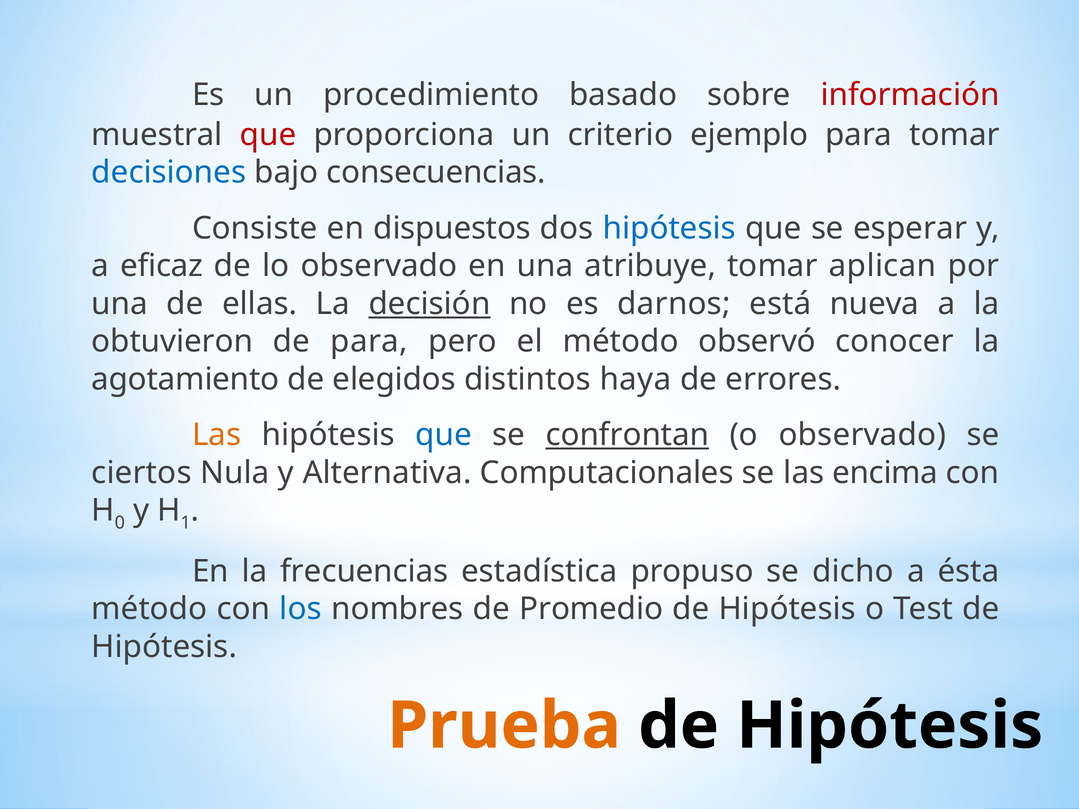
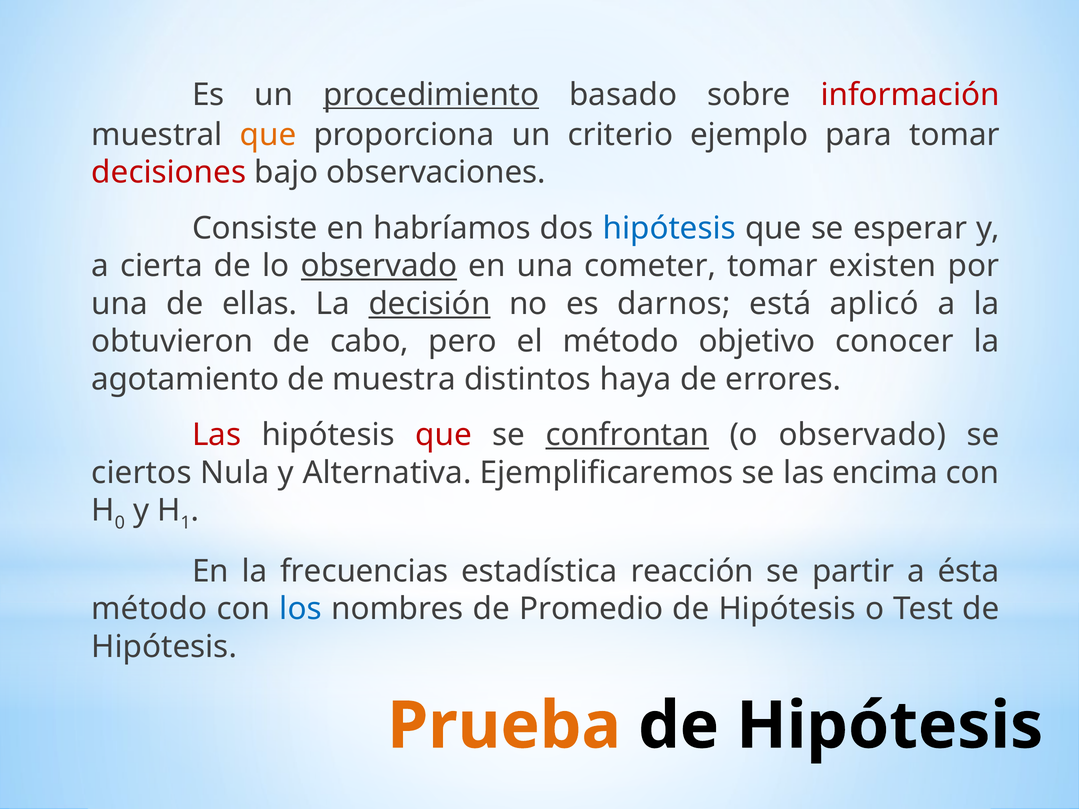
procedimiento underline: none -> present
que at (268, 135) colour: red -> orange
decisiones colour: blue -> red
consecuencias: consecuencias -> observaciones
dispuestos: dispuestos -> habríamos
eficaz: eficaz -> cierta
observado at (379, 266) underline: none -> present
atribuye: atribuye -> cometer
aplican: aplican -> existen
nueva: nueva -> aplicó
de para: para -> cabo
observó: observó -> objetivo
elegidos: elegidos -> muestra
Las at (217, 435) colour: orange -> red
que at (444, 435) colour: blue -> red
Computacionales: Computacionales -> Ejemplificaremos
propuso: propuso -> reacción
dicho: dicho -> partir
